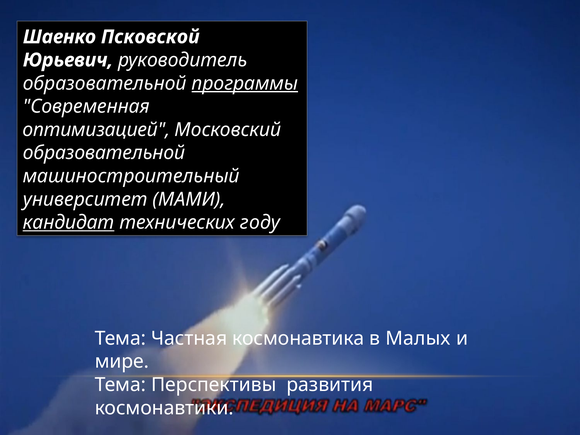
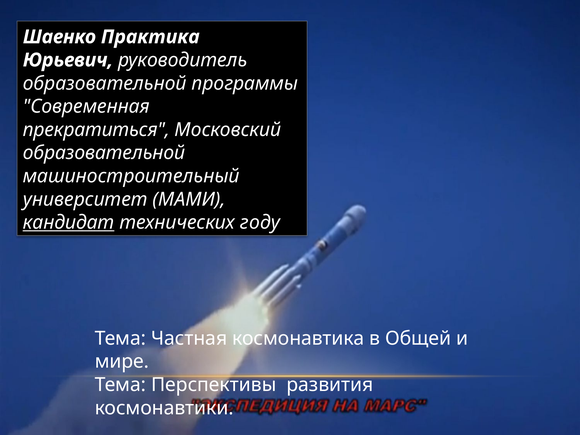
Псковской: Псковской -> Практика
программы underline: present -> none
оптимизацией: оптимизацией -> прекратиться
Малых: Малых -> Общей
